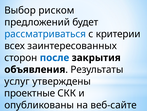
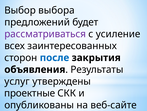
риском: риском -> выбора
рассматриваться colour: blue -> purple
критерии: критерии -> усиление
